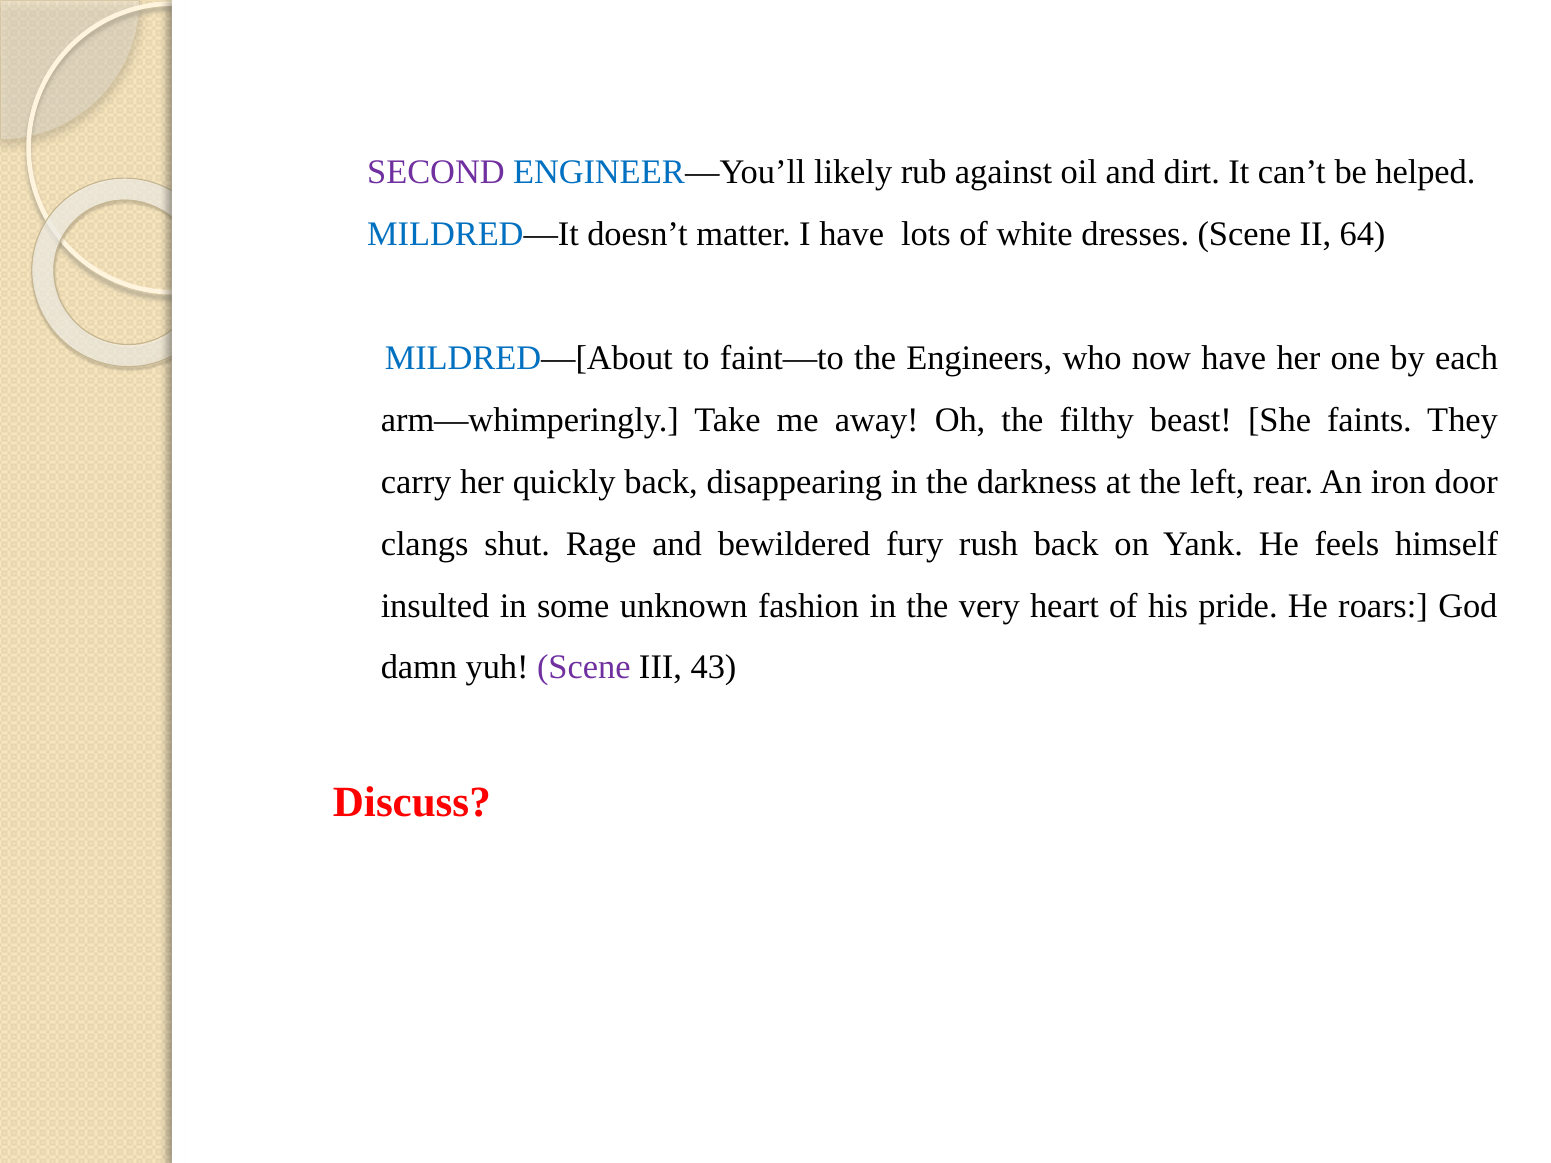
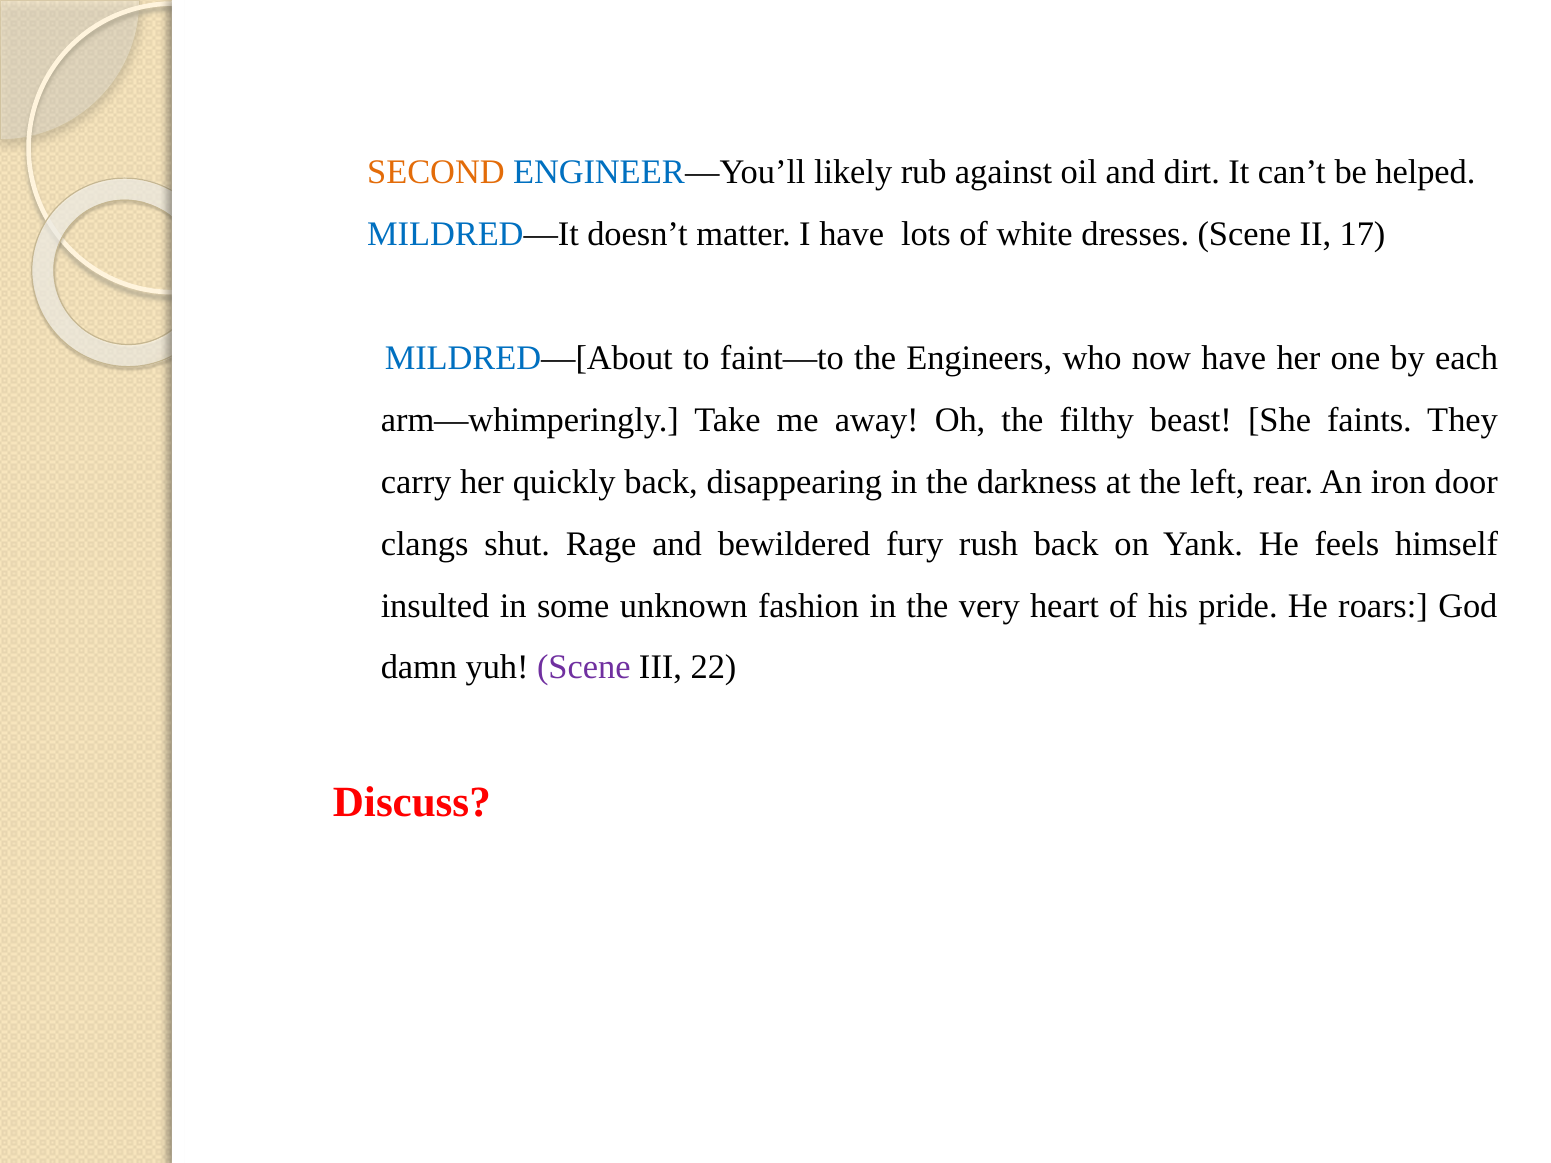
SECOND colour: purple -> orange
64: 64 -> 17
43: 43 -> 22
